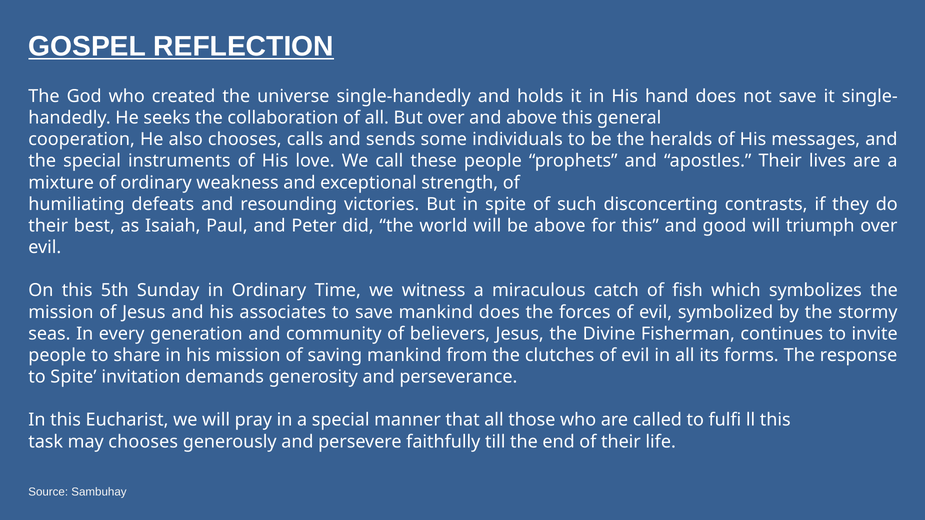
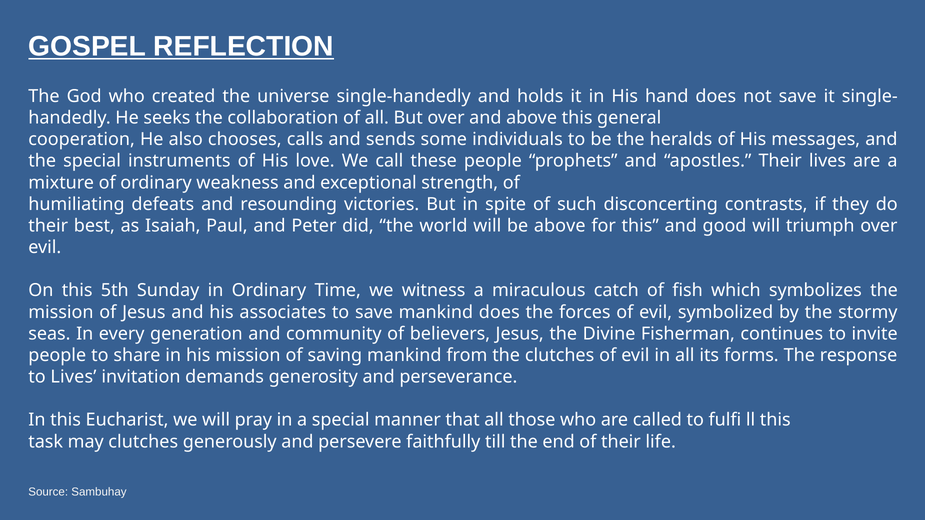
to Spite: Spite -> Lives
may chooses: chooses -> clutches
